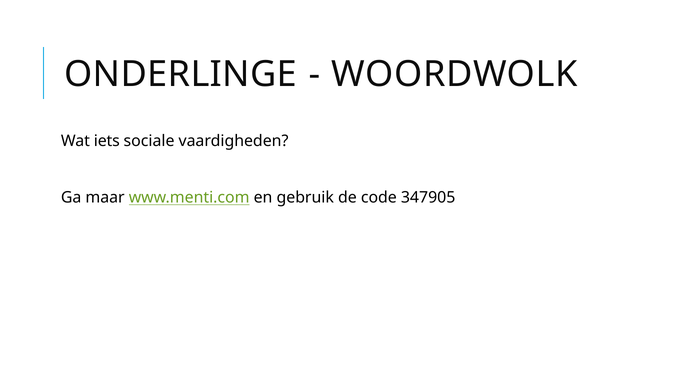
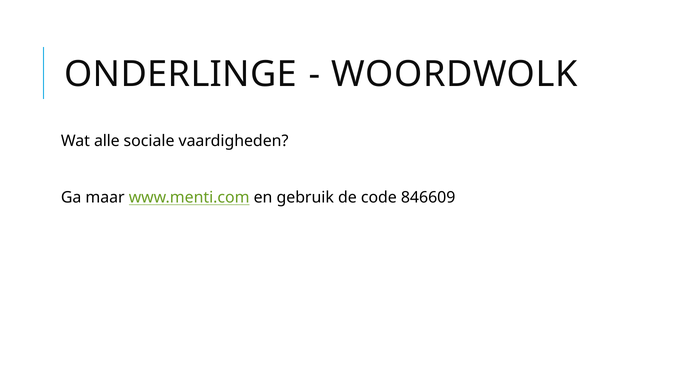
iets: iets -> alle
347905: 347905 -> 846609
